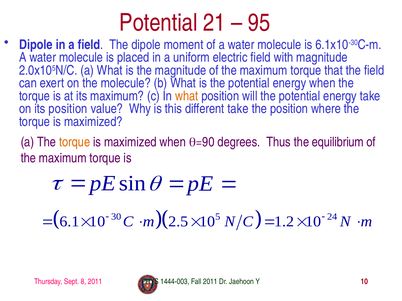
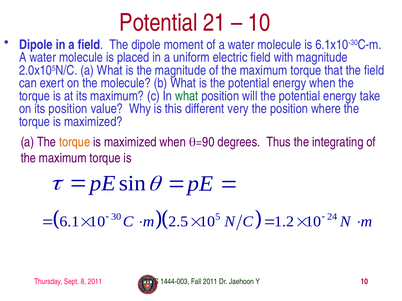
95 at (259, 23): 95 -> 10
what at (187, 96) colour: orange -> green
different take: take -> very
equilibrium: equilibrium -> integrating
